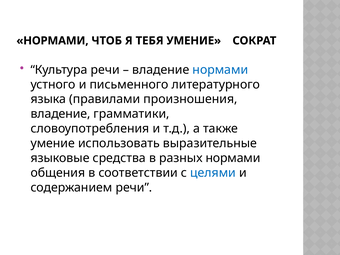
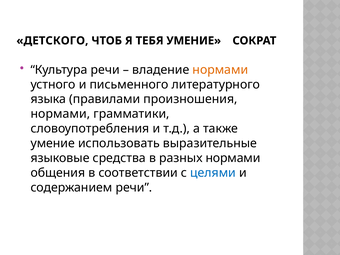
НОРМАМИ at (52, 41): НОРМАМИ -> ДЕТСКОГО
нормами at (220, 70) colour: blue -> orange
владение at (60, 114): владение -> нормами
